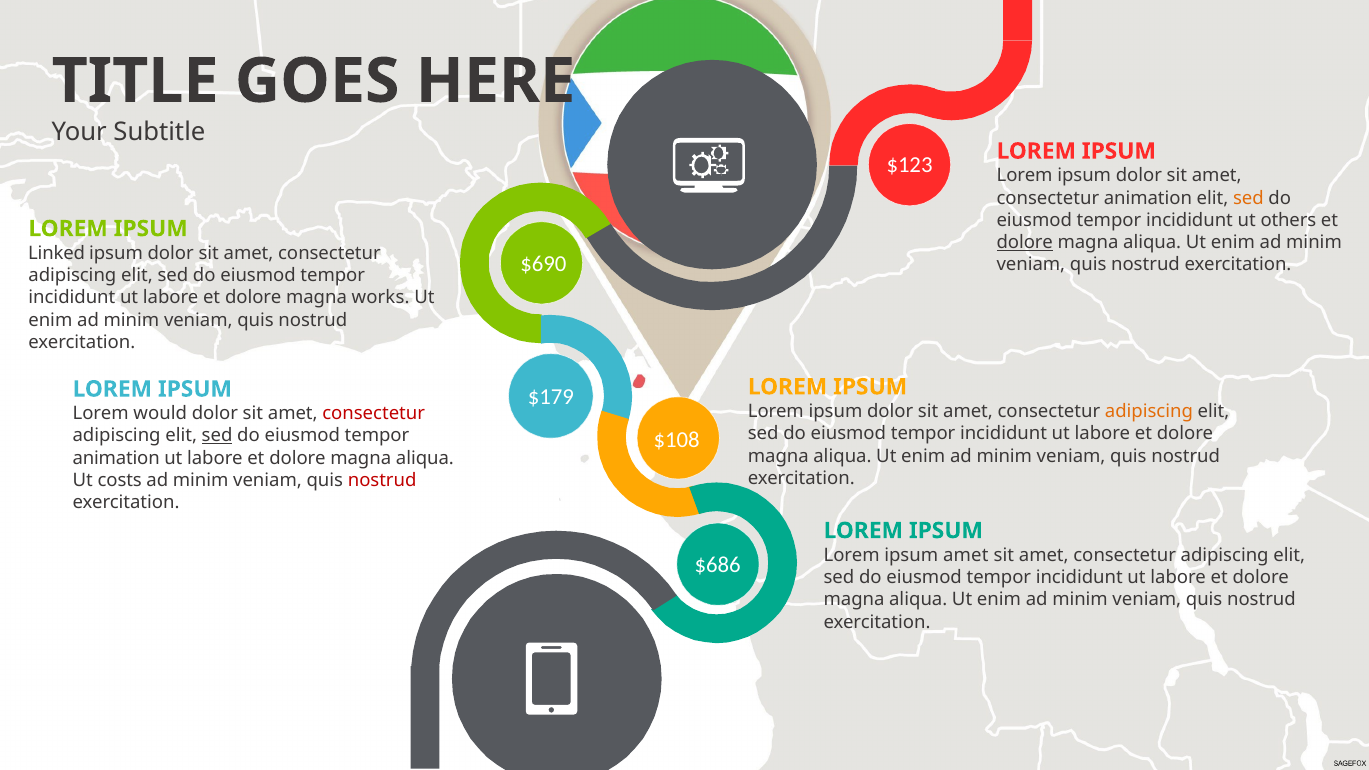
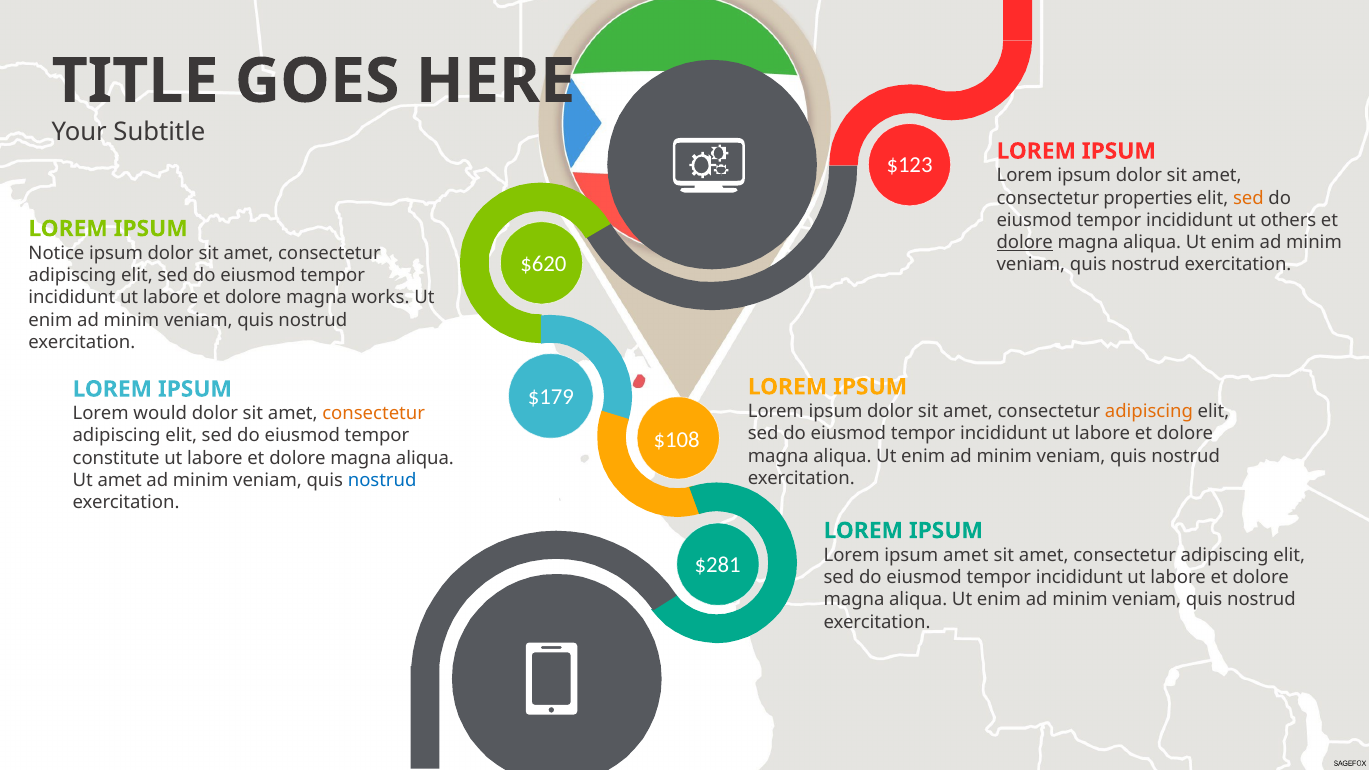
consectetur animation: animation -> properties
Linked: Linked -> Notice
$690: $690 -> $620
consectetur at (374, 414) colour: red -> orange
sed at (217, 436) underline: present -> none
animation at (116, 458): animation -> constitute
Ut costs: costs -> amet
nostrud at (382, 480) colour: red -> blue
$686: $686 -> $281
